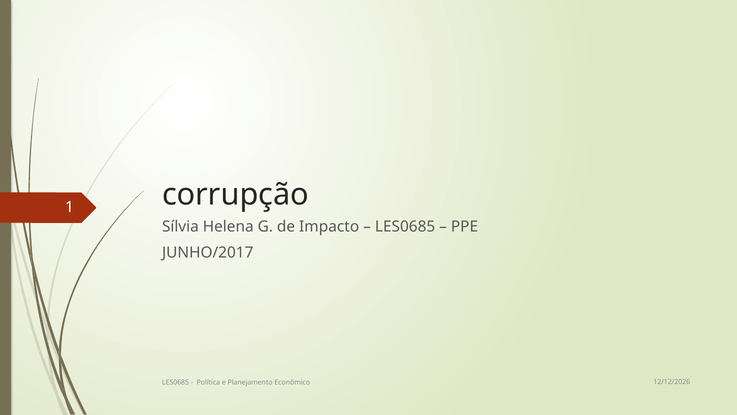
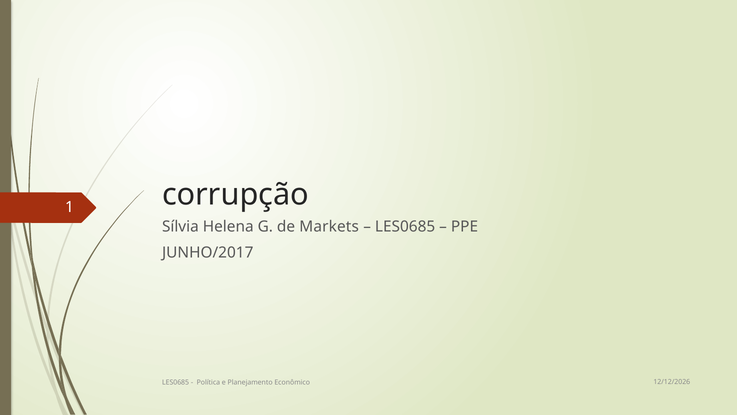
Impacto: Impacto -> Markets
